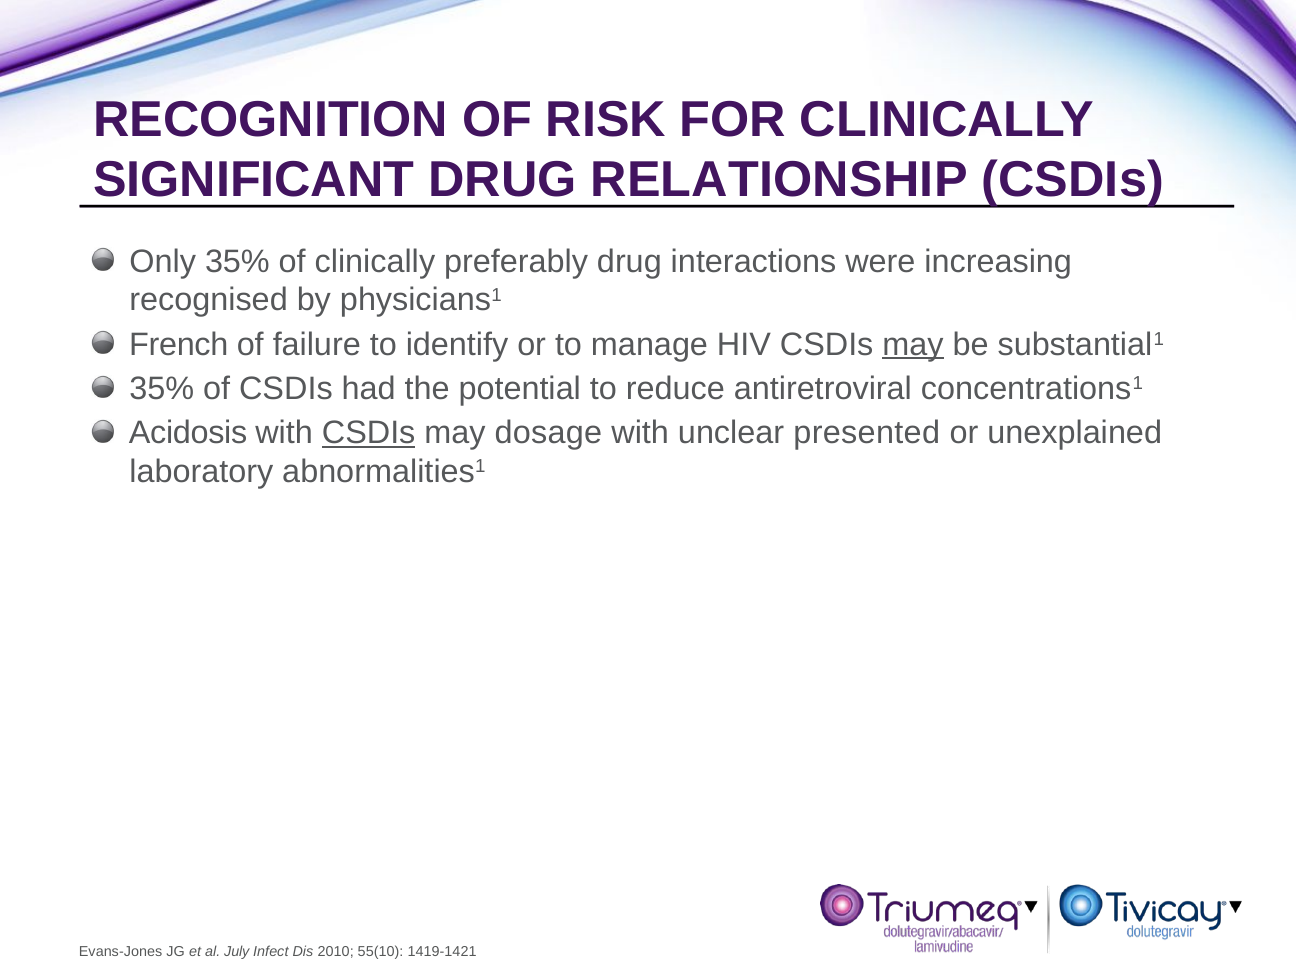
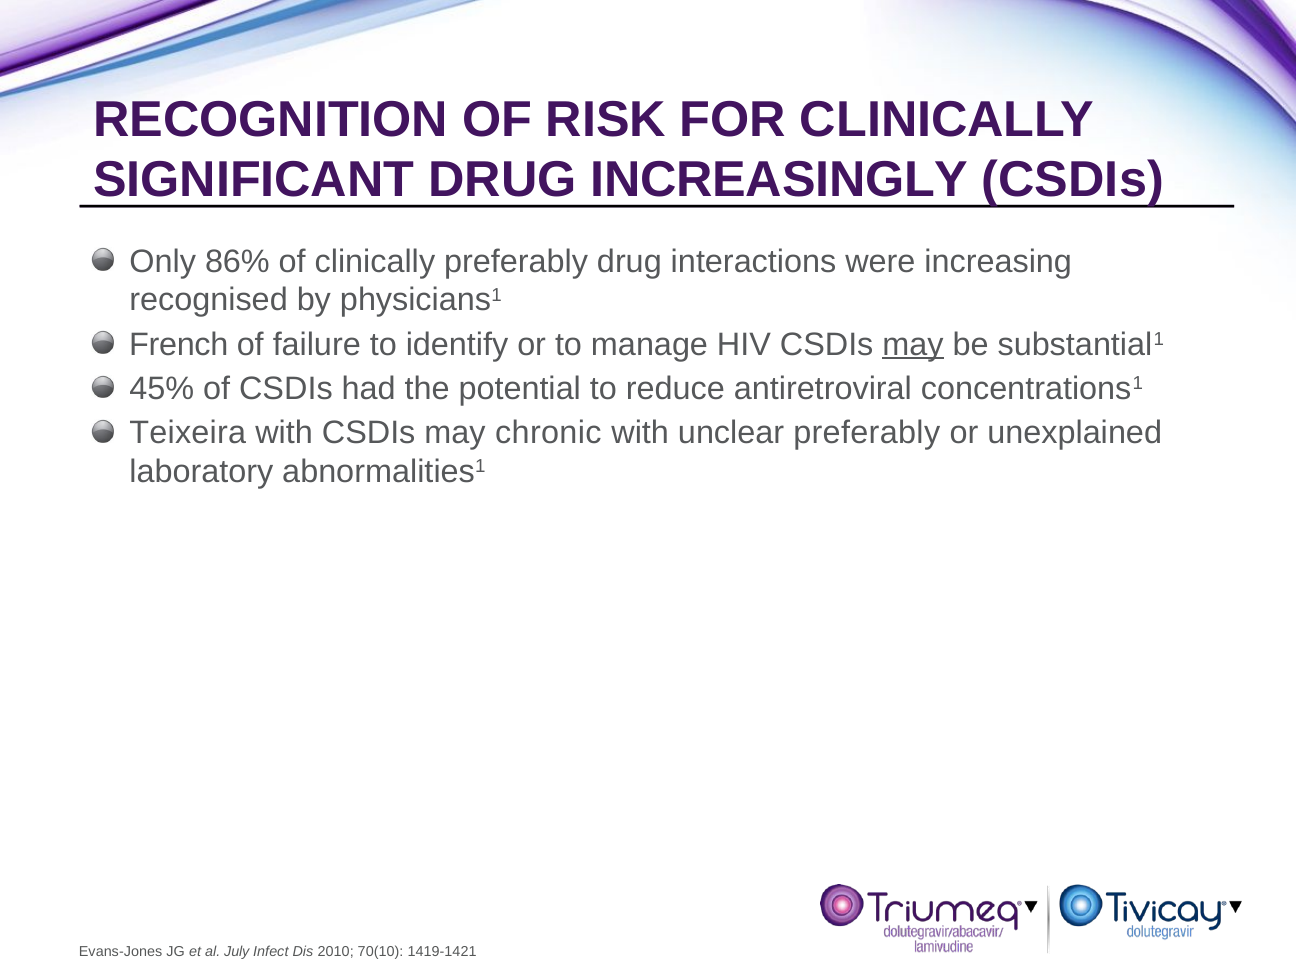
RELATIONSHIP: RELATIONSHIP -> INCREASINGLY
Only 35%: 35% -> 86%
35% at (162, 389): 35% -> 45%
Acidosis: Acidosis -> Teixeira
CSDIs at (369, 433) underline: present -> none
dosage: dosage -> chronic
unclear presented: presented -> preferably
55(10: 55(10 -> 70(10
